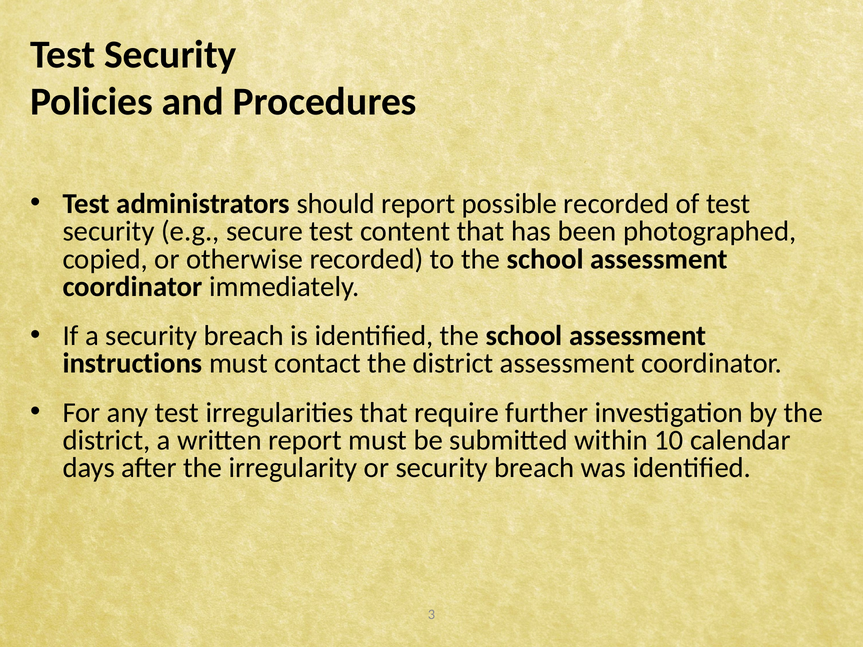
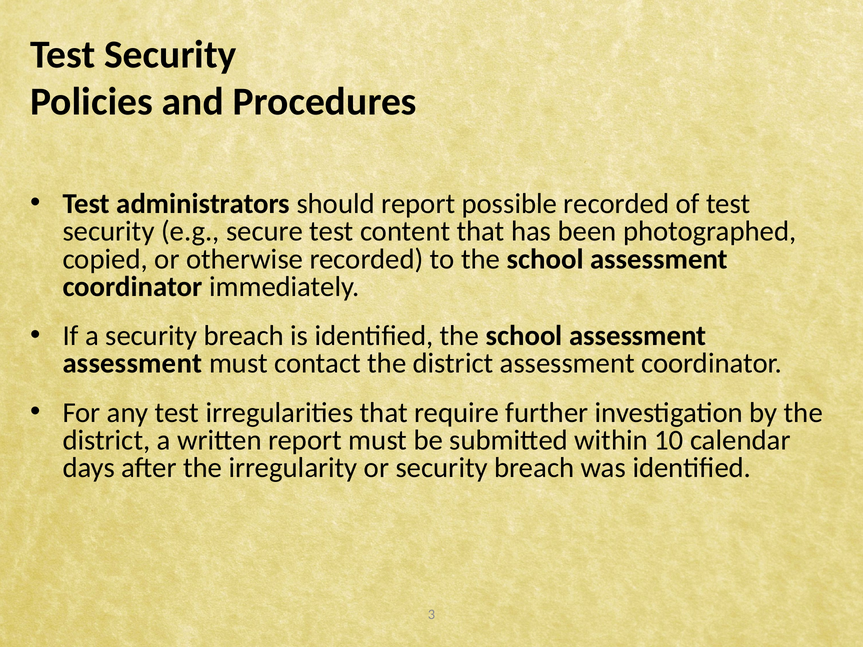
instructions at (133, 364): instructions -> assessment
